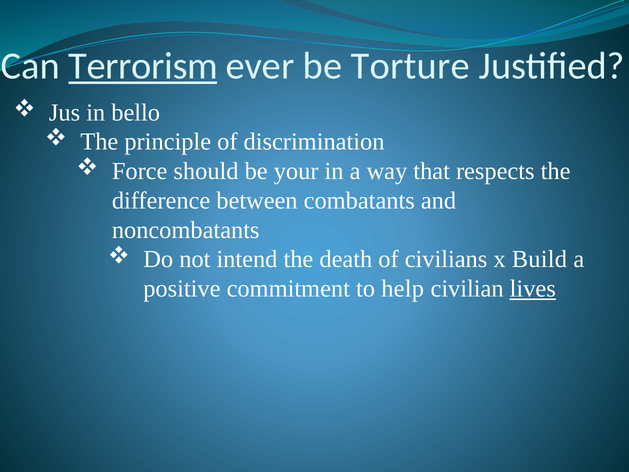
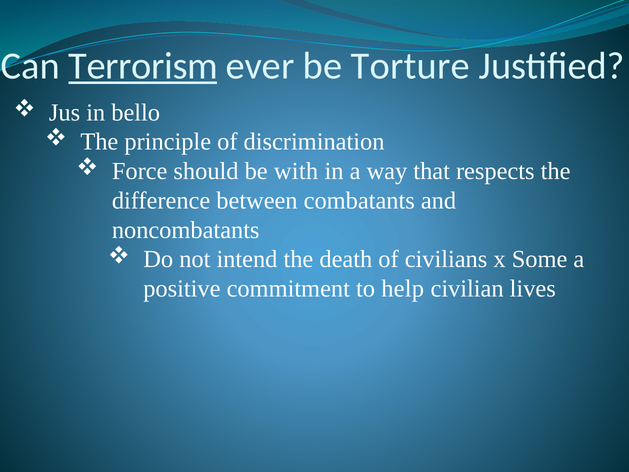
your: your -> with
Build: Build -> Some
lives underline: present -> none
